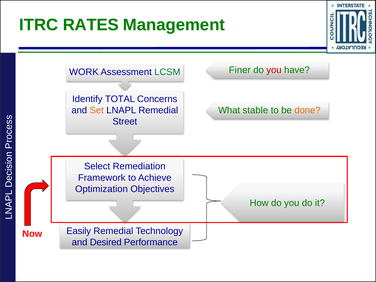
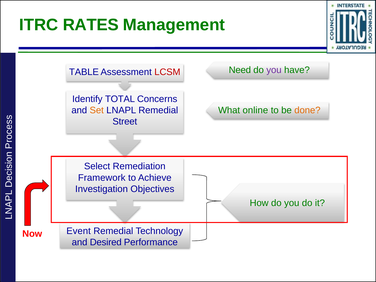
Finer: Finer -> Need
you at (274, 70) colour: red -> purple
WORK: WORK -> TABLE
LCSM colour: green -> red
stable: stable -> online
Optimization: Optimization -> Investigation
Easily: Easily -> Event
